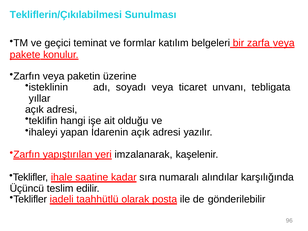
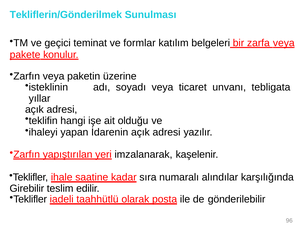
Tekliflerin/Çıkılabilmesi: Tekliflerin/Çıkılabilmesi -> Tekliflerin/Gönderilmek
Üçüncü: Üçüncü -> Girebilir
